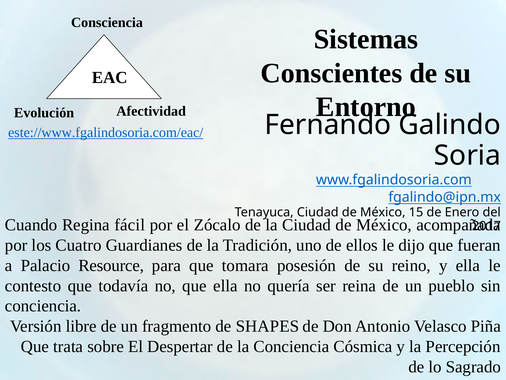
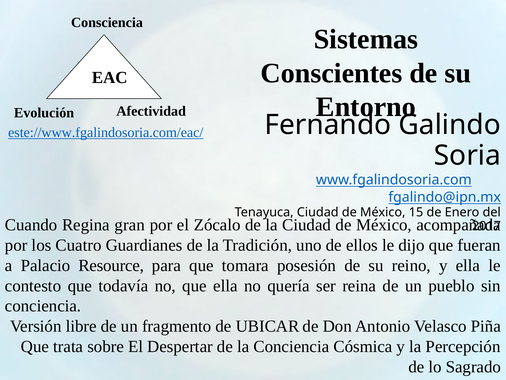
fácil: fácil -> gran
SHAPES: SHAPES -> UBICAR
